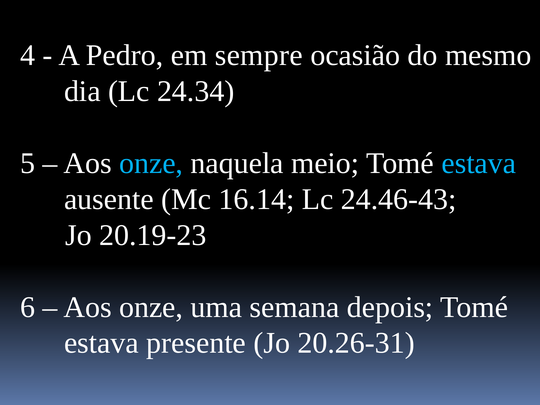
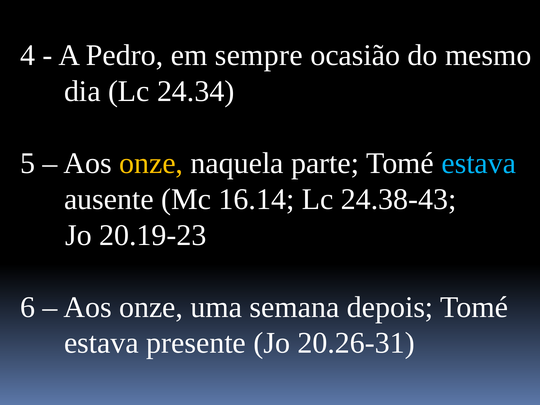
onze at (151, 163) colour: light blue -> yellow
meio: meio -> parte
24.46-43: 24.46-43 -> 24.38-43
